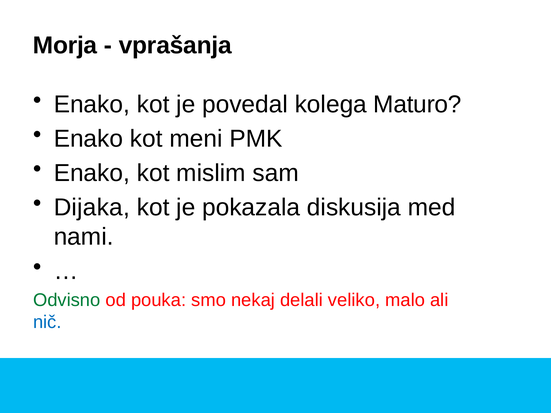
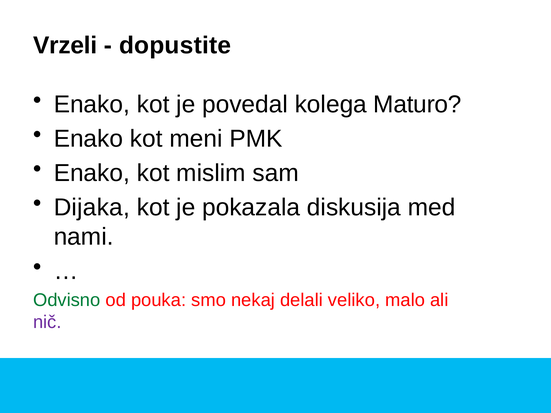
Morja: Morja -> Vrzeli
vprašanja: vprašanja -> dopustite
nič colour: blue -> purple
